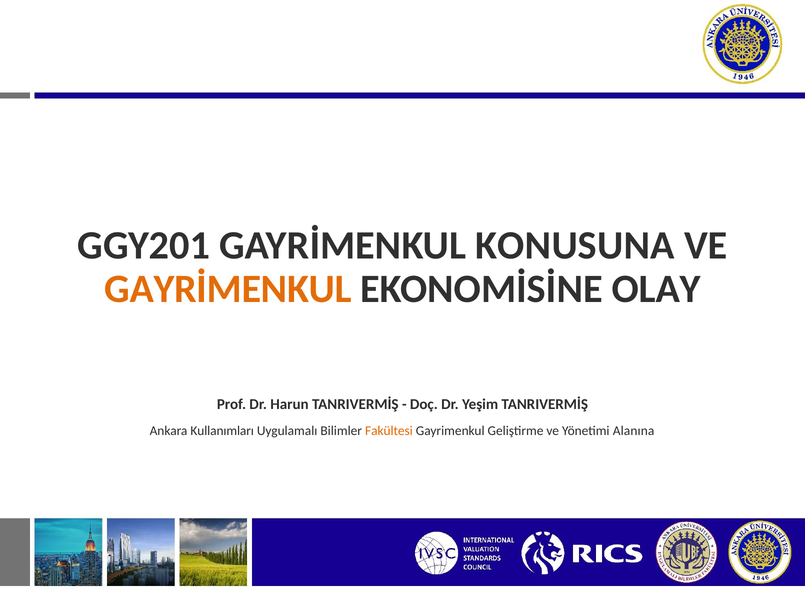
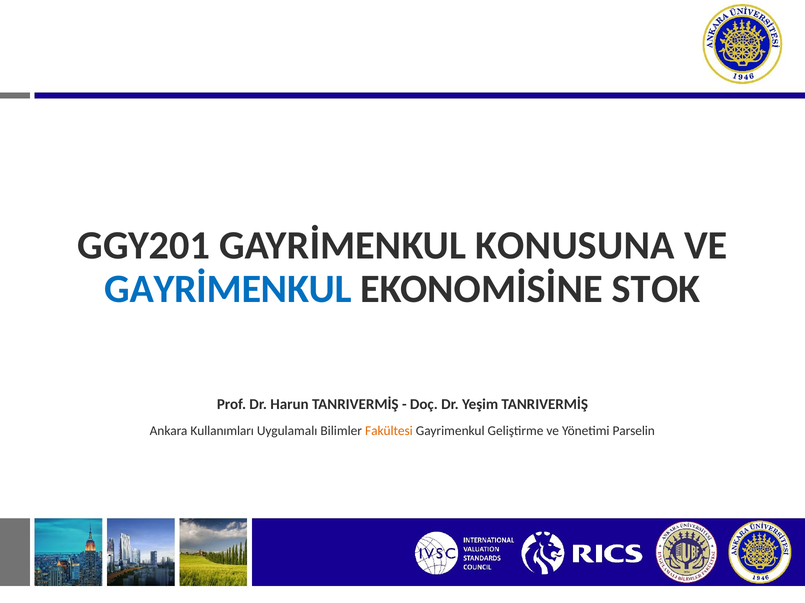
GAYRİMENKUL at (228, 289) colour: orange -> blue
OLAY: OLAY -> STOK
Alanına: Alanına -> Parselin
